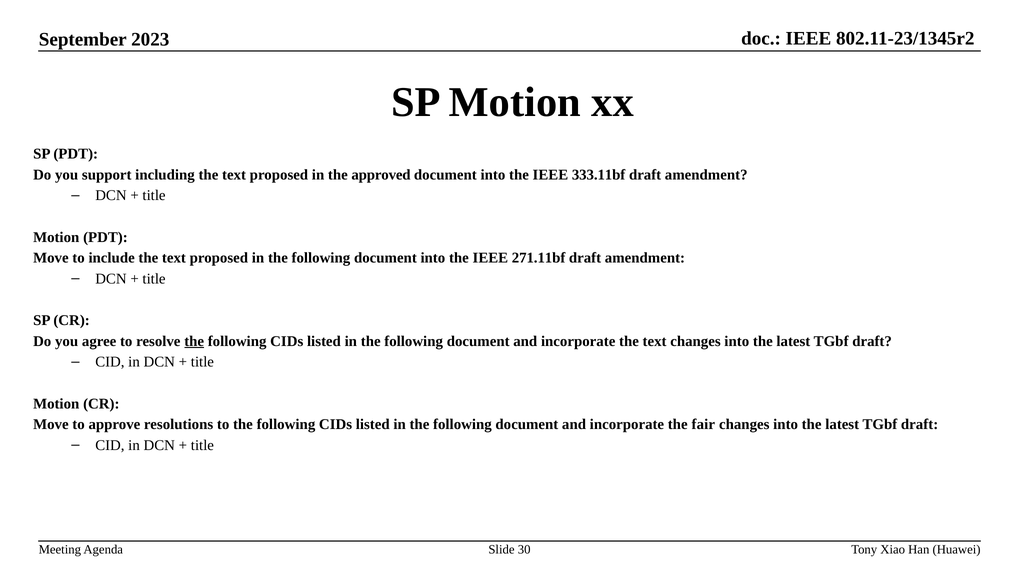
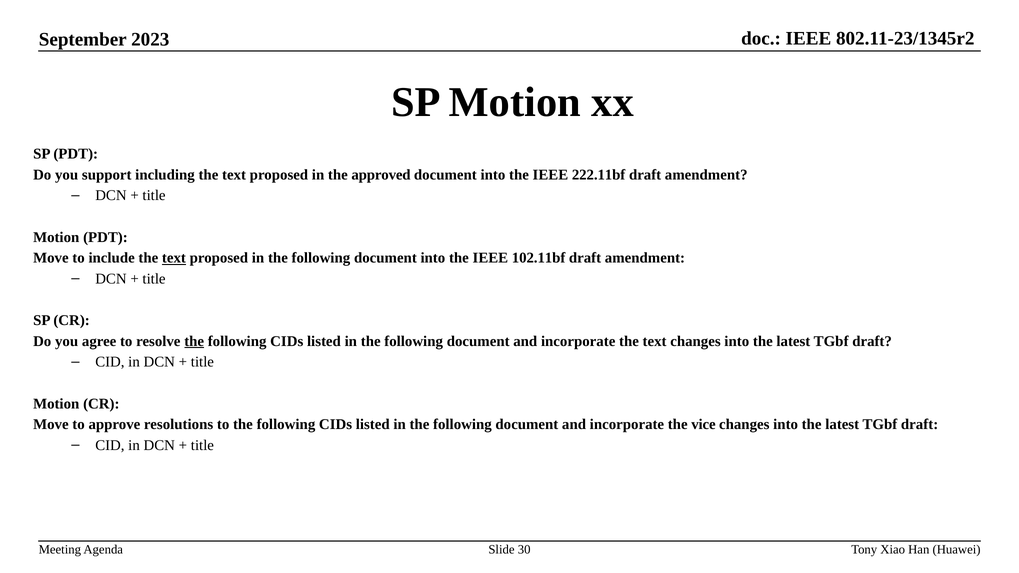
333.11bf: 333.11bf -> 222.11bf
text at (174, 258) underline: none -> present
271.11bf: 271.11bf -> 102.11bf
fair: fair -> vice
